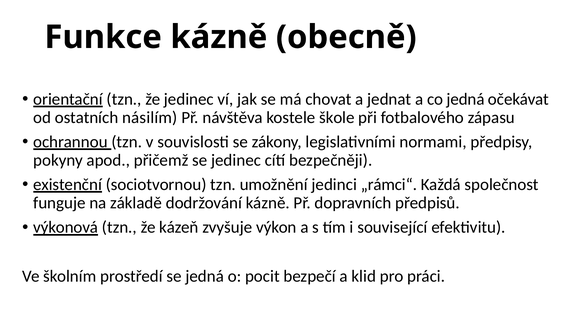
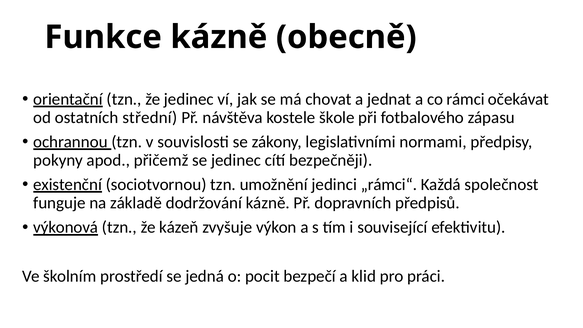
co jedná: jedná -> rámci
násilím: násilím -> střední
